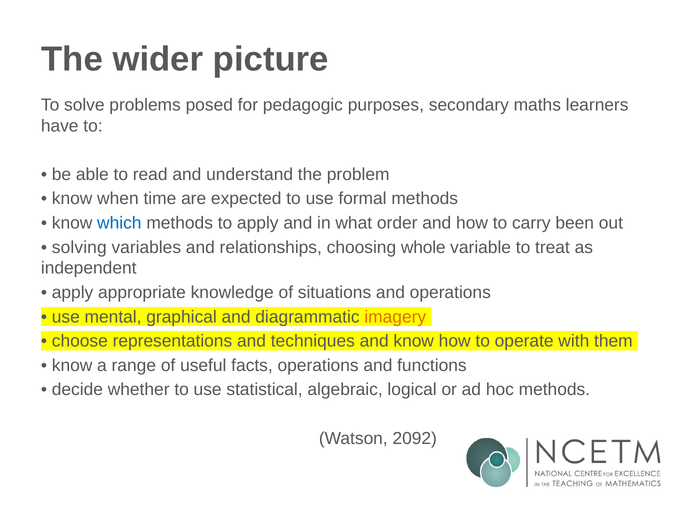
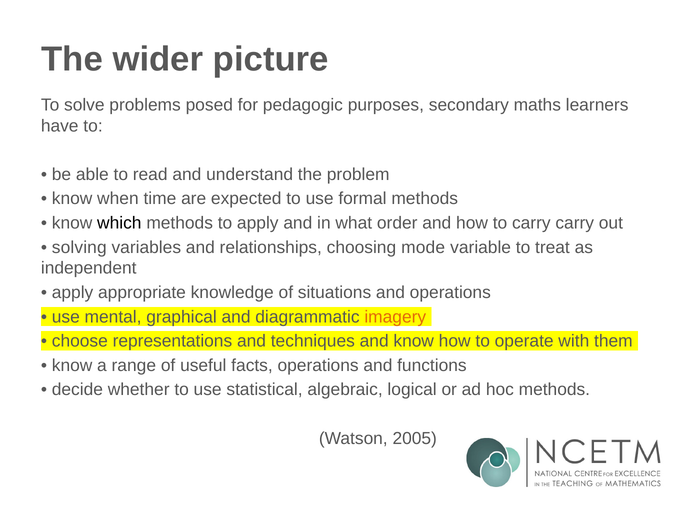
which colour: blue -> black
carry been: been -> carry
whole: whole -> mode
2092: 2092 -> 2005
